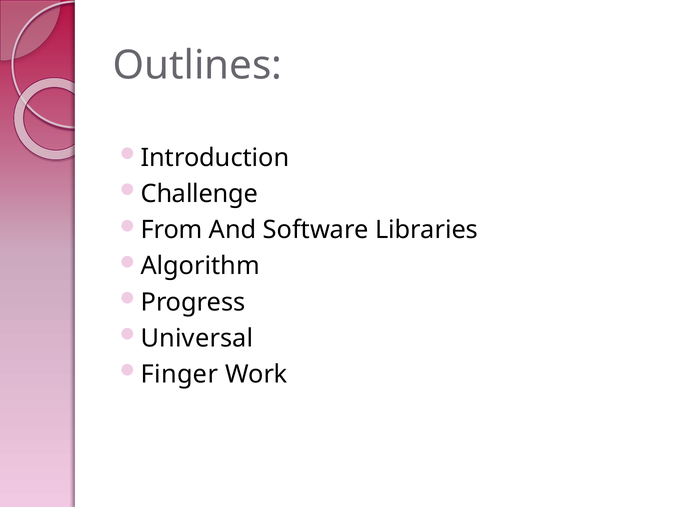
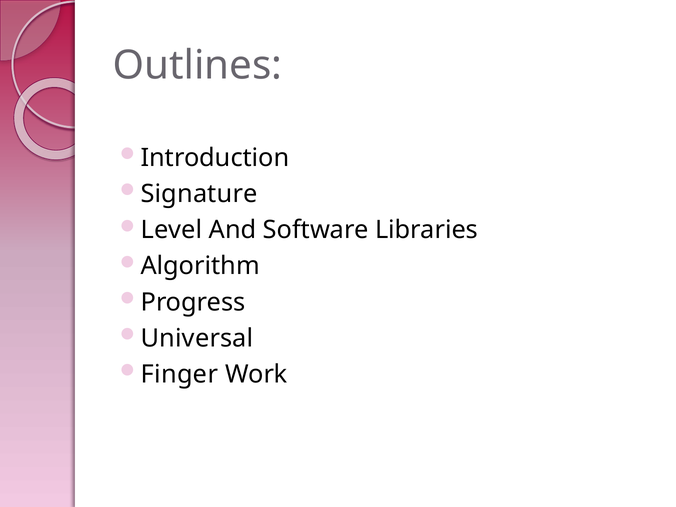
Challenge: Challenge -> Signature
From: From -> Level
